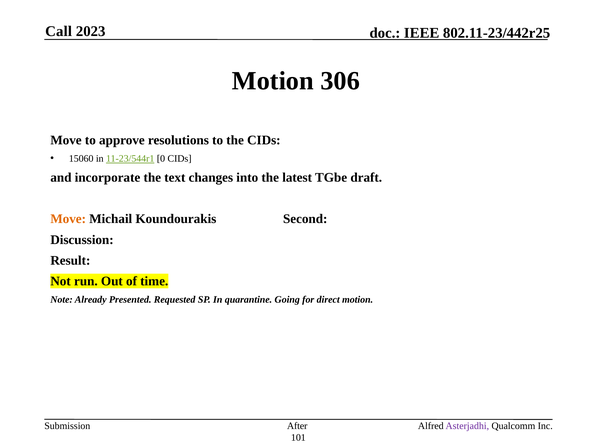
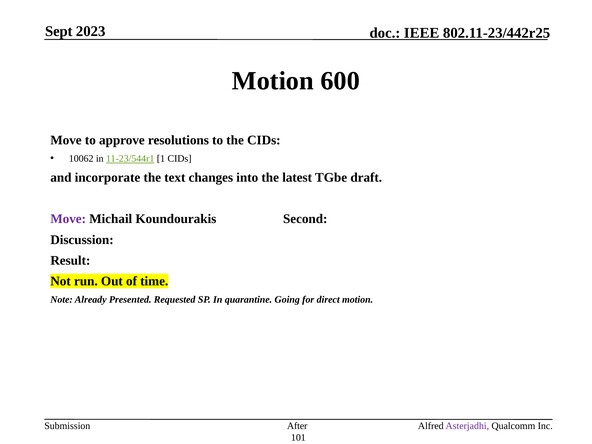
Call: Call -> Sept
306: 306 -> 600
15060: 15060 -> 10062
0: 0 -> 1
Move at (68, 219) colour: orange -> purple
